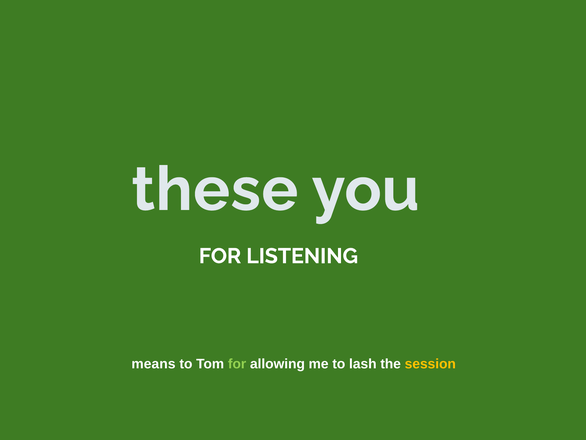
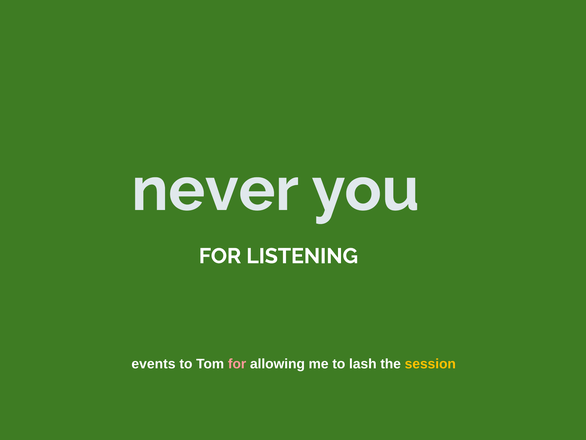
these: these -> never
means: means -> events
for at (237, 364) colour: light green -> pink
